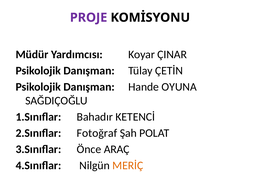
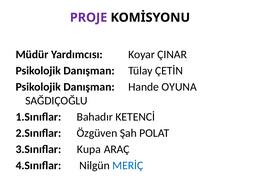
Fotoğraf: Fotoğraf -> Özgüven
Önce: Önce -> Kupa
MERİÇ colour: orange -> blue
